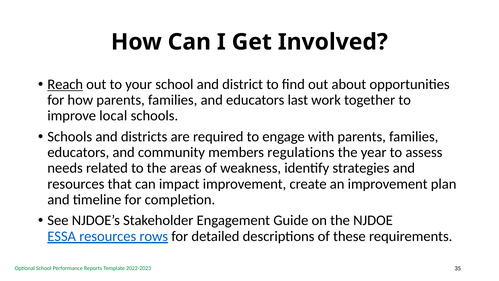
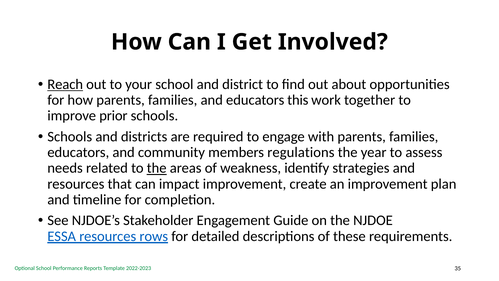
last: last -> this
local: local -> prior
the at (157, 168) underline: none -> present
